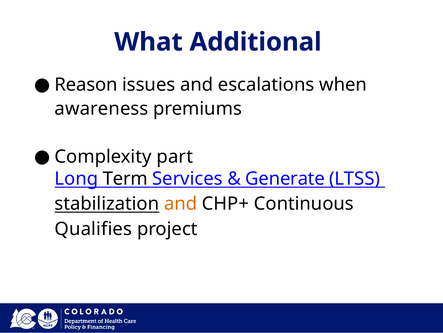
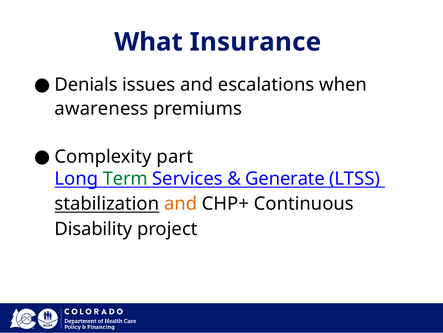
Additional: Additional -> Insurance
Reason: Reason -> Denials
Term colour: black -> green
Qualifies: Qualifies -> Disability
